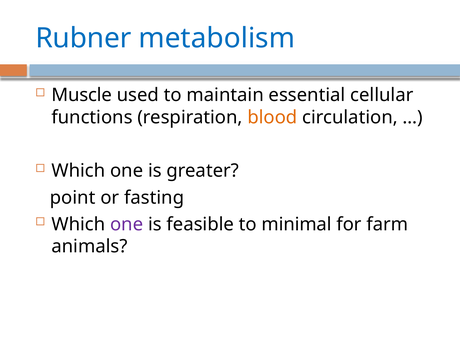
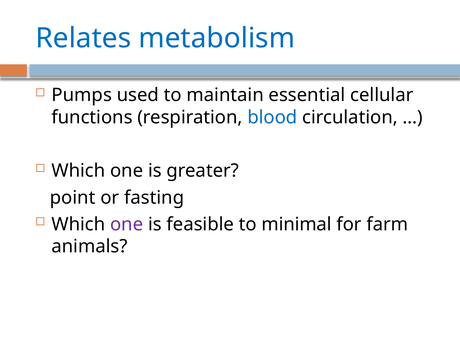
Rubner: Rubner -> Relates
Muscle: Muscle -> Pumps
blood colour: orange -> blue
